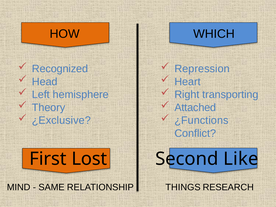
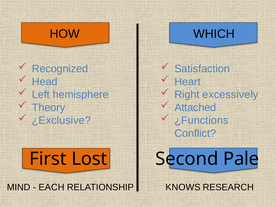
Repression: Repression -> Satisfaction
transporting: transporting -> excessively
Like: Like -> Pale
SAME: SAME -> EACH
THINGS: THINGS -> KNOWS
